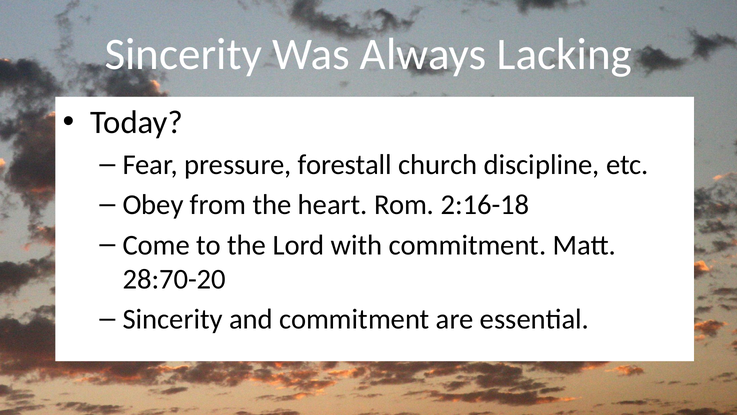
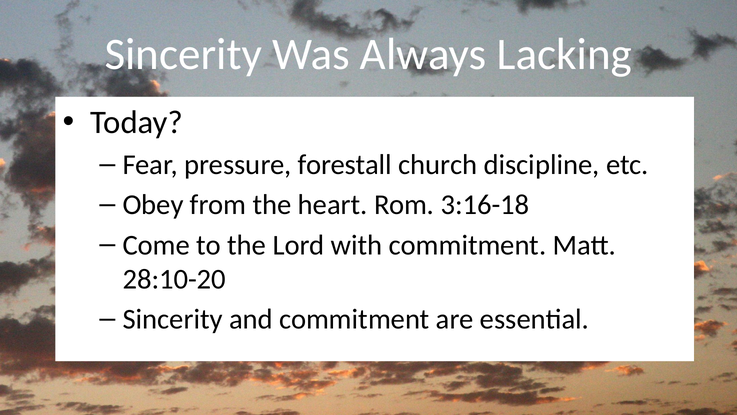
2:16-18: 2:16-18 -> 3:16-18
28:70-20: 28:70-20 -> 28:10-20
